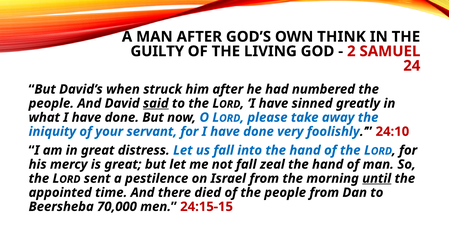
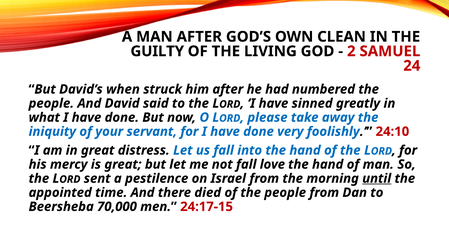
THINK: THINK -> CLEAN
said underline: present -> none
zeal: zeal -> love
24:15-15: 24:15-15 -> 24:17-15
